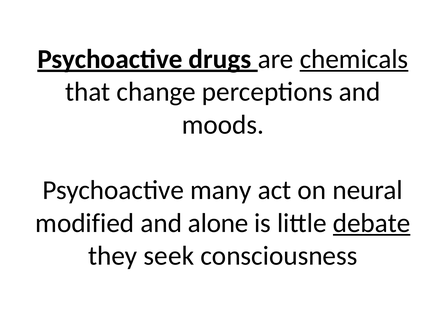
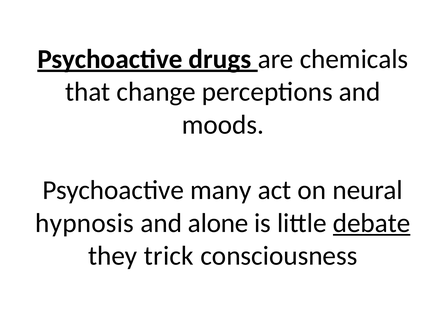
chemicals underline: present -> none
modified: modified -> hypnosis
seek: seek -> trick
